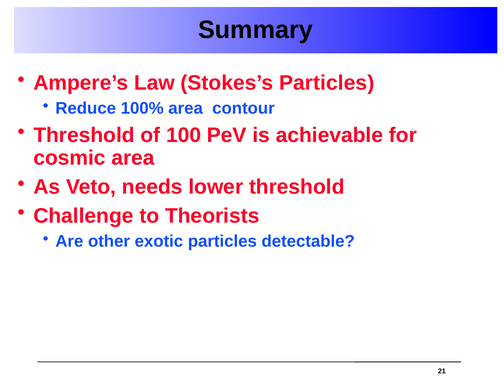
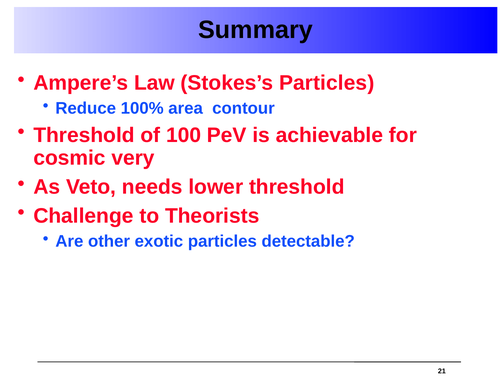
cosmic area: area -> very
